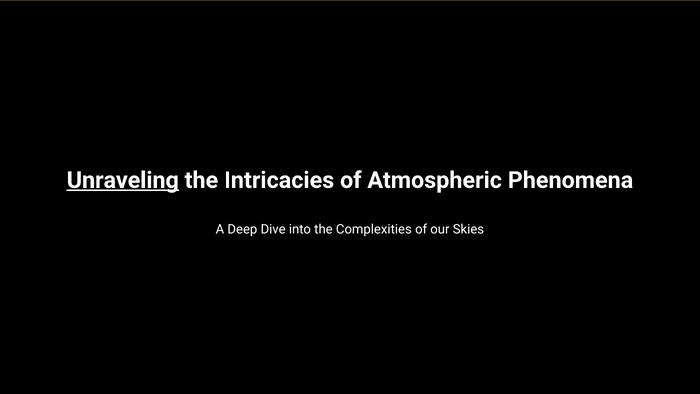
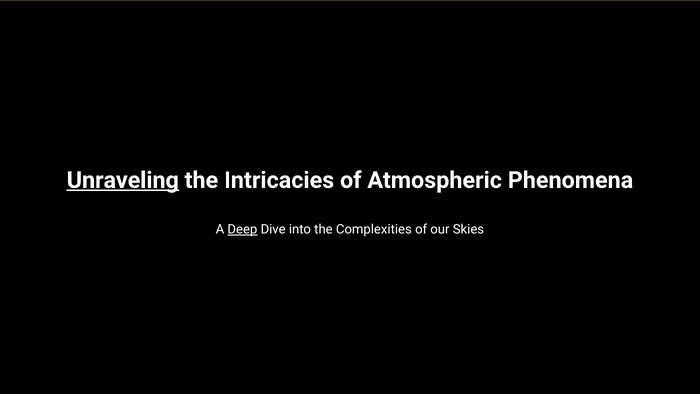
Deep underline: none -> present
